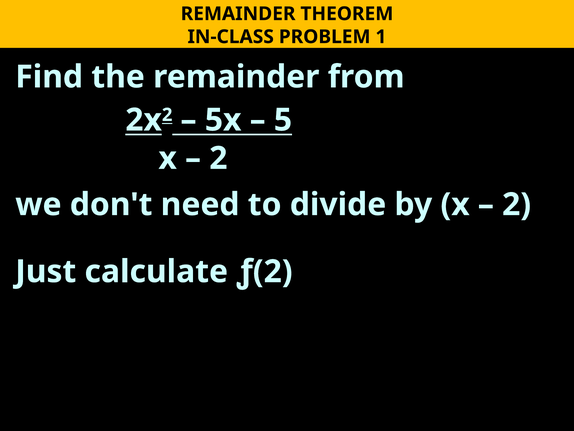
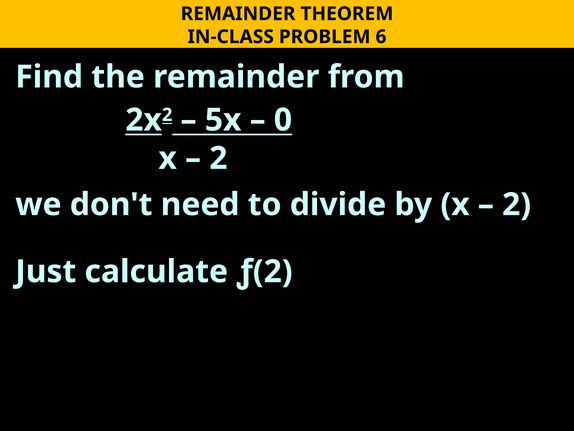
1: 1 -> 6
5: 5 -> 0
